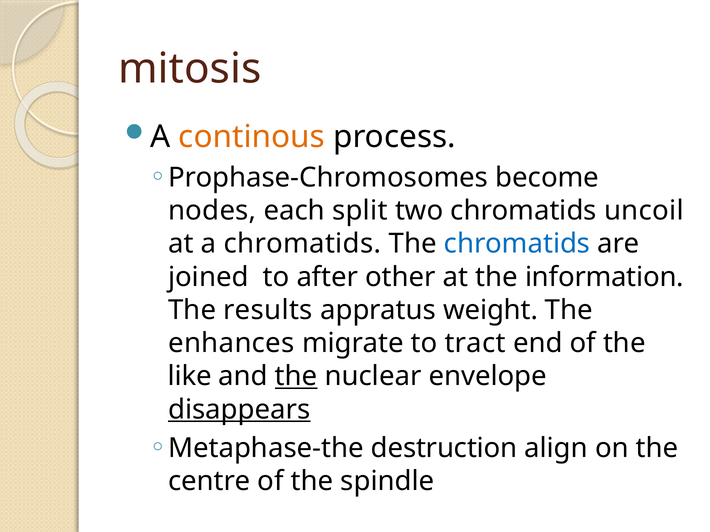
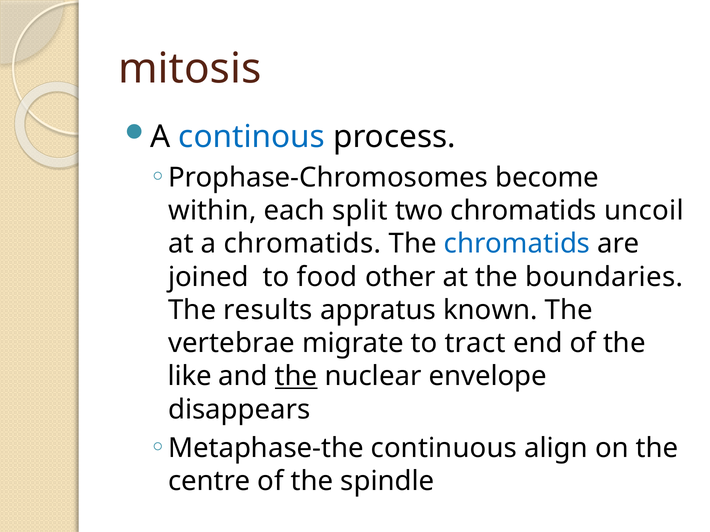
continous colour: orange -> blue
nodes: nodes -> within
after: after -> food
information: information -> boundaries
weight: weight -> known
enhances: enhances -> vertebrae
disappears underline: present -> none
destruction: destruction -> continuous
